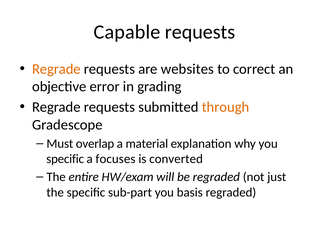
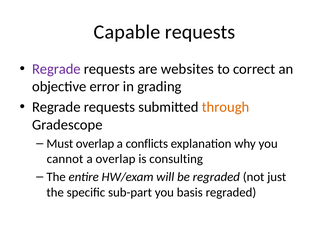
Regrade at (56, 69) colour: orange -> purple
material: material -> conflicts
specific at (65, 159): specific -> cannot
a focuses: focuses -> overlap
converted: converted -> consulting
